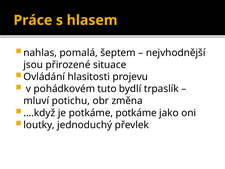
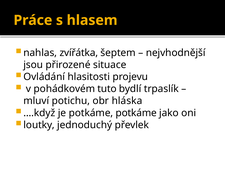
pomalá: pomalá -> zvířátka
změna: změna -> hláska
